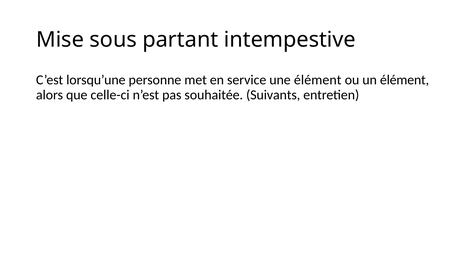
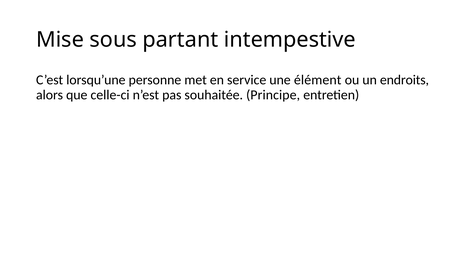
un élément: élément -> endroits
Suivants: Suivants -> Principe
